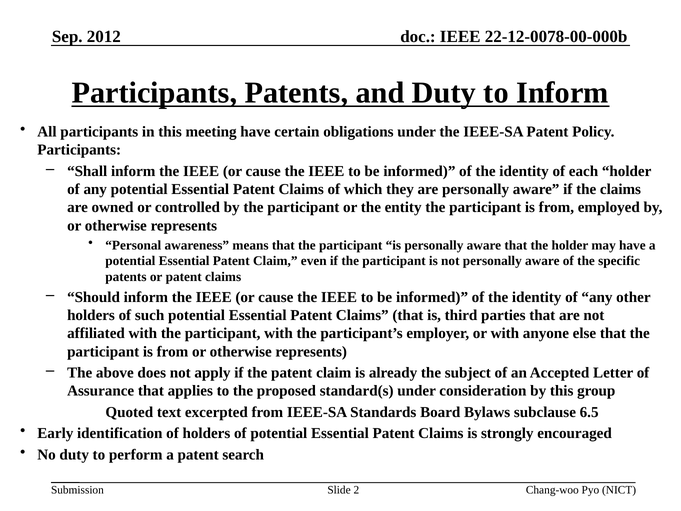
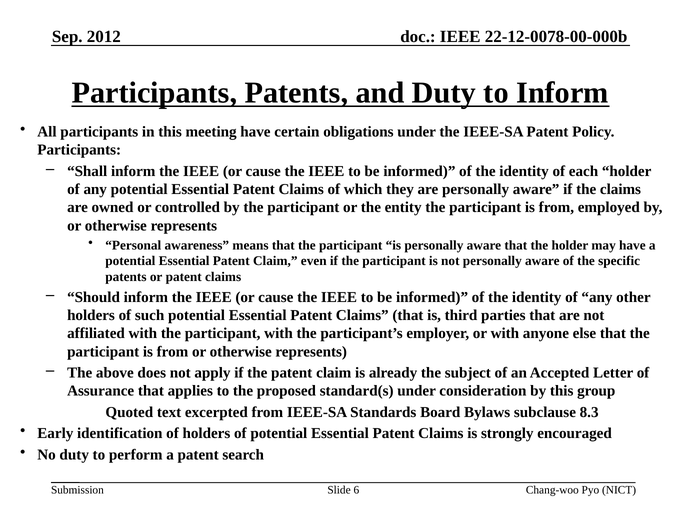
6.5: 6.5 -> 8.3
2: 2 -> 6
